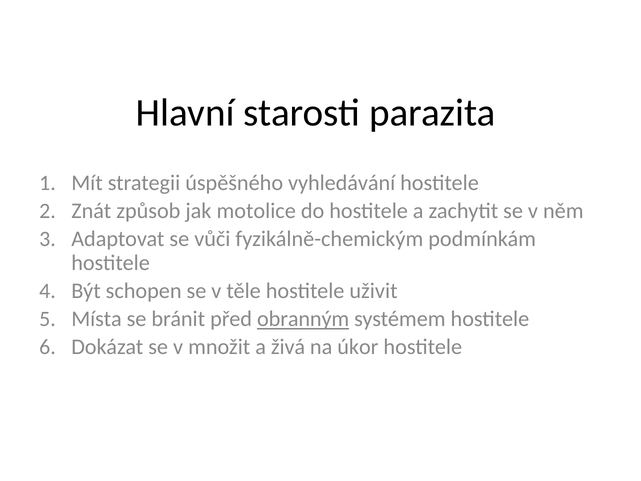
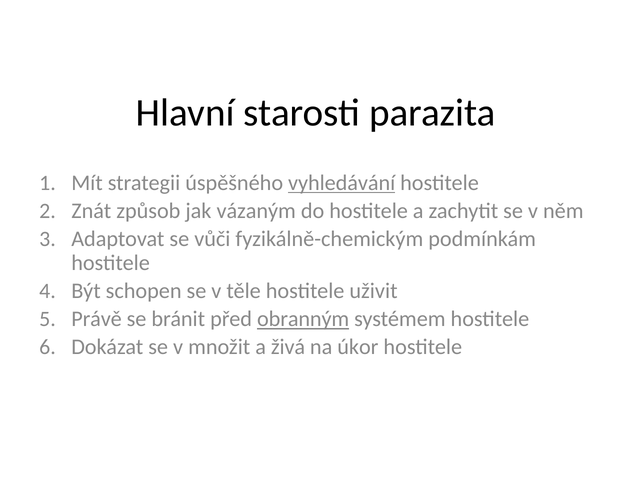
vyhledávání underline: none -> present
motolice: motolice -> vázaným
Místa: Místa -> Právě
